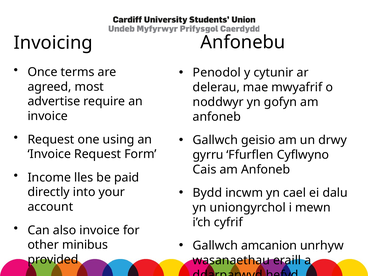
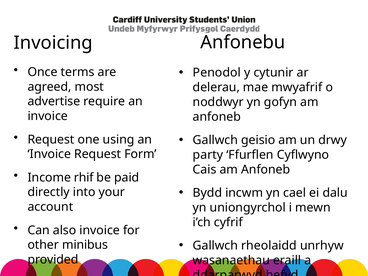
gyrru: gyrru -> party
lles: lles -> rhif
amcanion: amcanion -> rheolaidd
